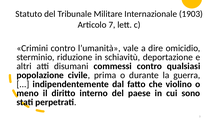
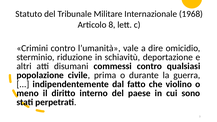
1903: 1903 -> 1968
7: 7 -> 8
